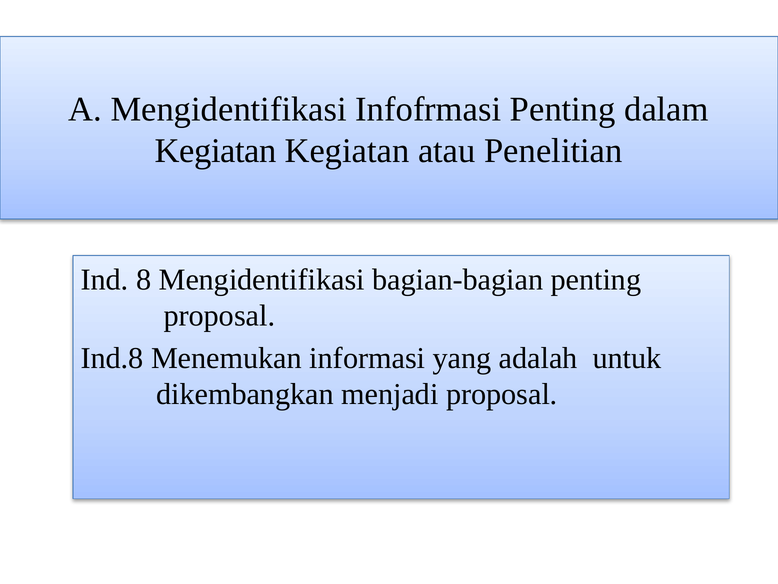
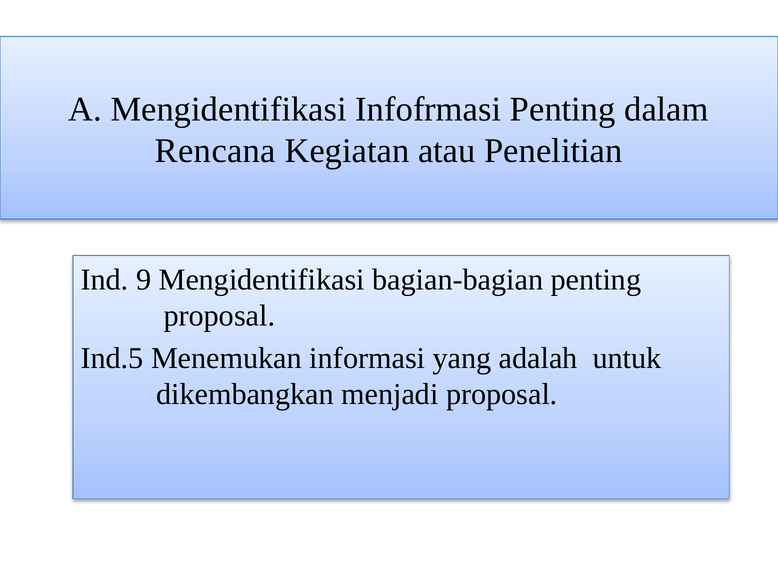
Kegiatan at (216, 151): Kegiatan -> Rencana
8: 8 -> 9
Ind.8: Ind.8 -> Ind.5
